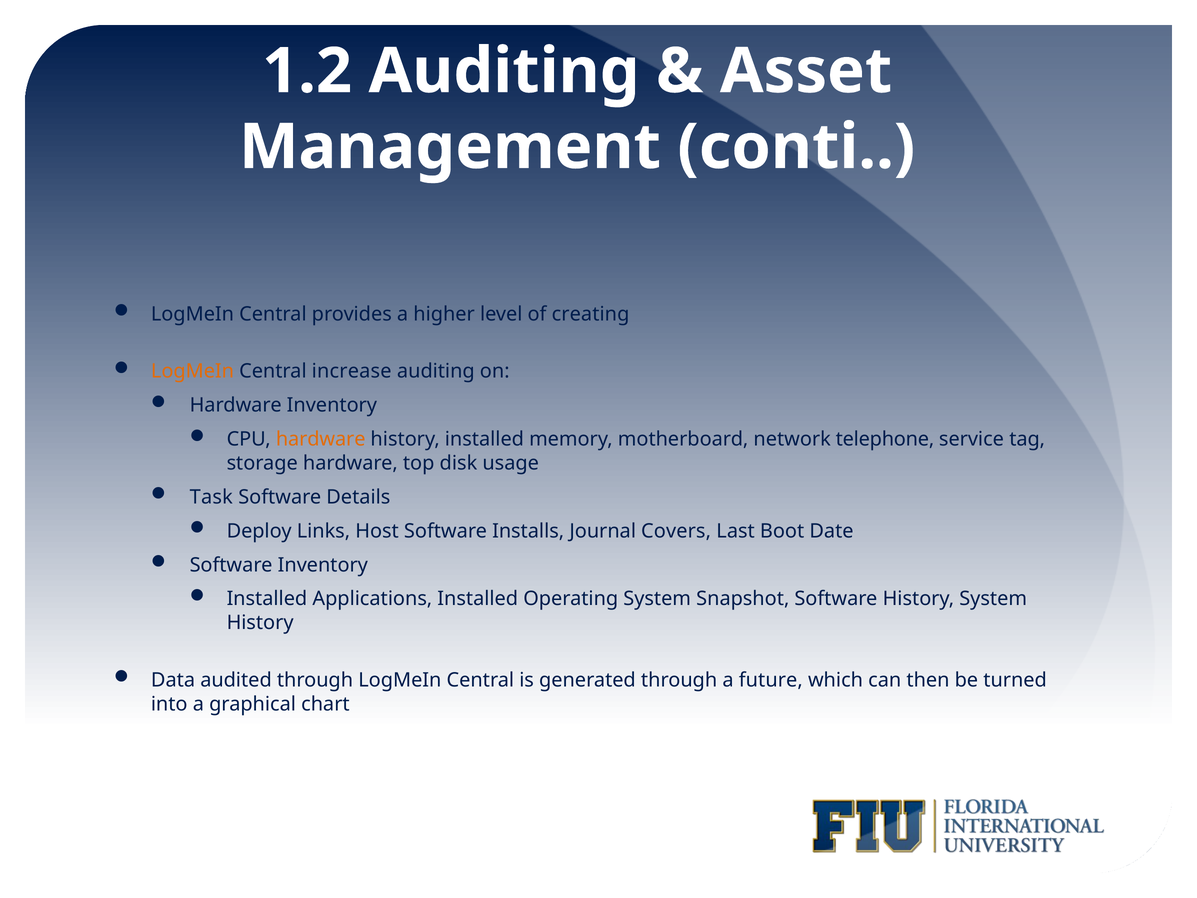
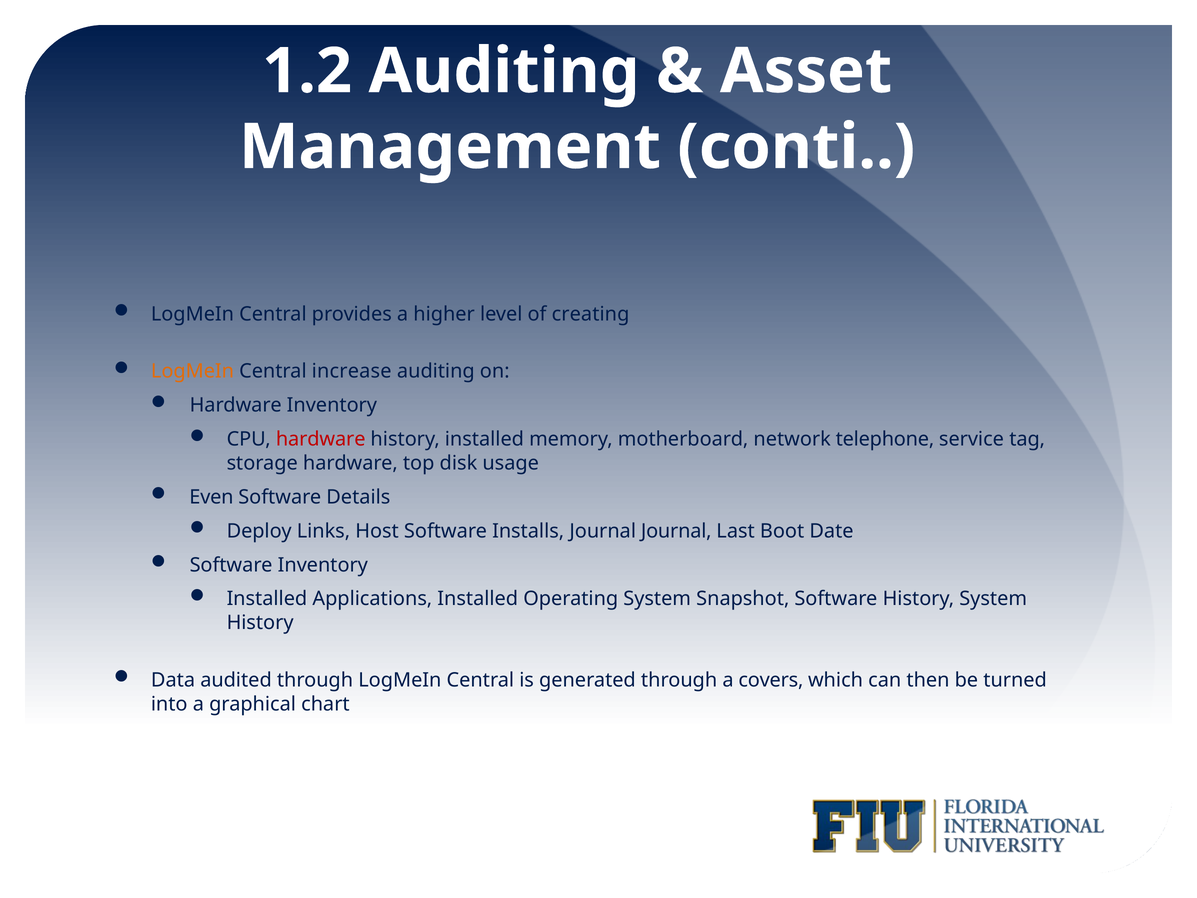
hardware at (321, 439) colour: orange -> red
Task: Task -> Even
Journal Covers: Covers -> Journal
future: future -> covers
